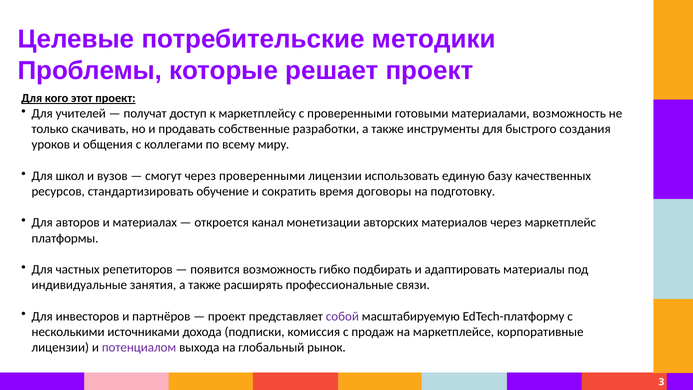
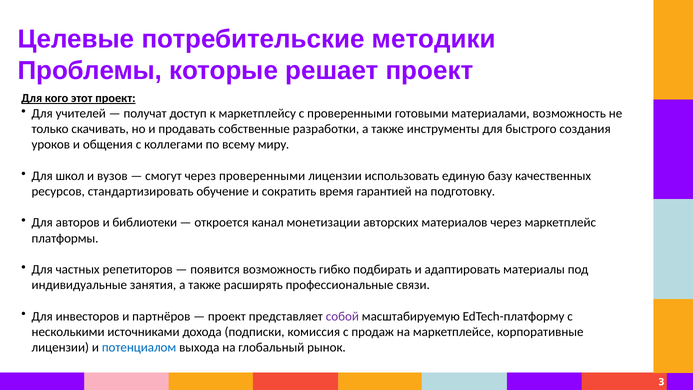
договоры: договоры -> гарантией
материалах: материалах -> библиотеки
потенциалом colour: purple -> blue
